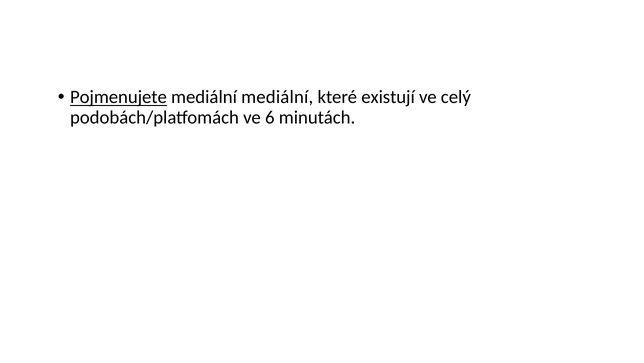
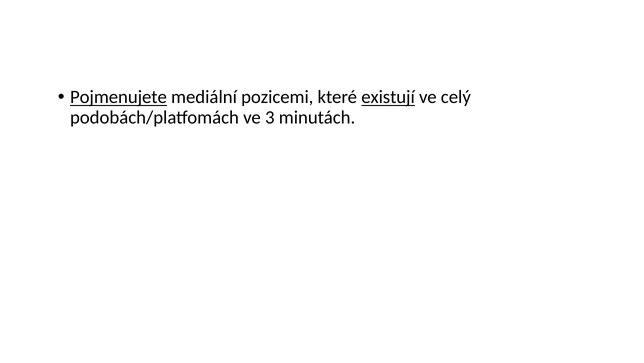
mediální mediální: mediální -> pozicemi
existují underline: none -> present
6: 6 -> 3
